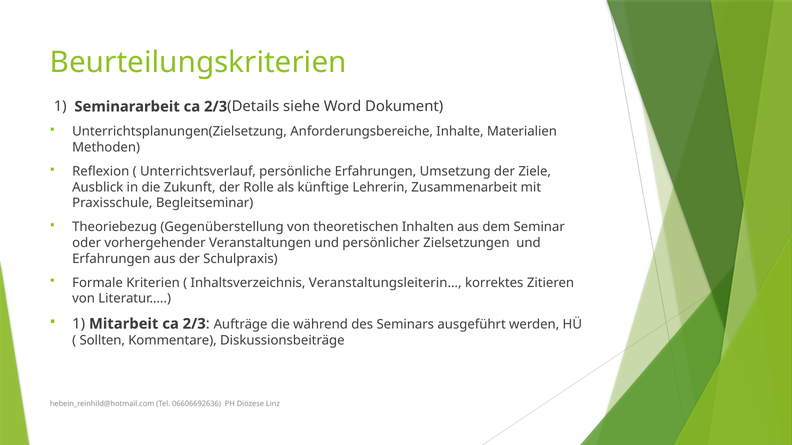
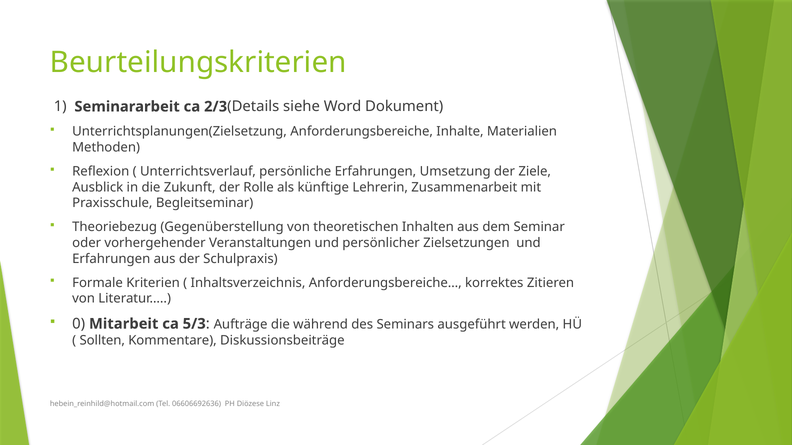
Veranstaltungsleiterin…: Veranstaltungsleiterin… -> Anforderungsbereiche…
1 at (79, 324): 1 -> 0
Mitarbeit ca 2/3: 2/3 -> 5/3
